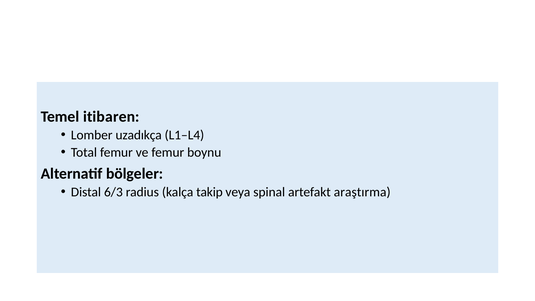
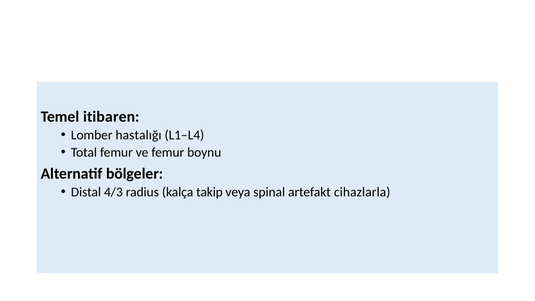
uzadıkça: uzadıkça -> hastalığı
6/3: 6/3 -> 4/3
araştırma: araştırma -> cihazlarla
